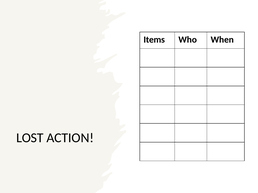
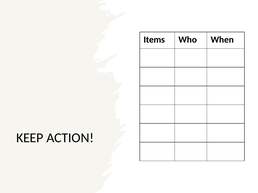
LOST: LOST -> KEEP
